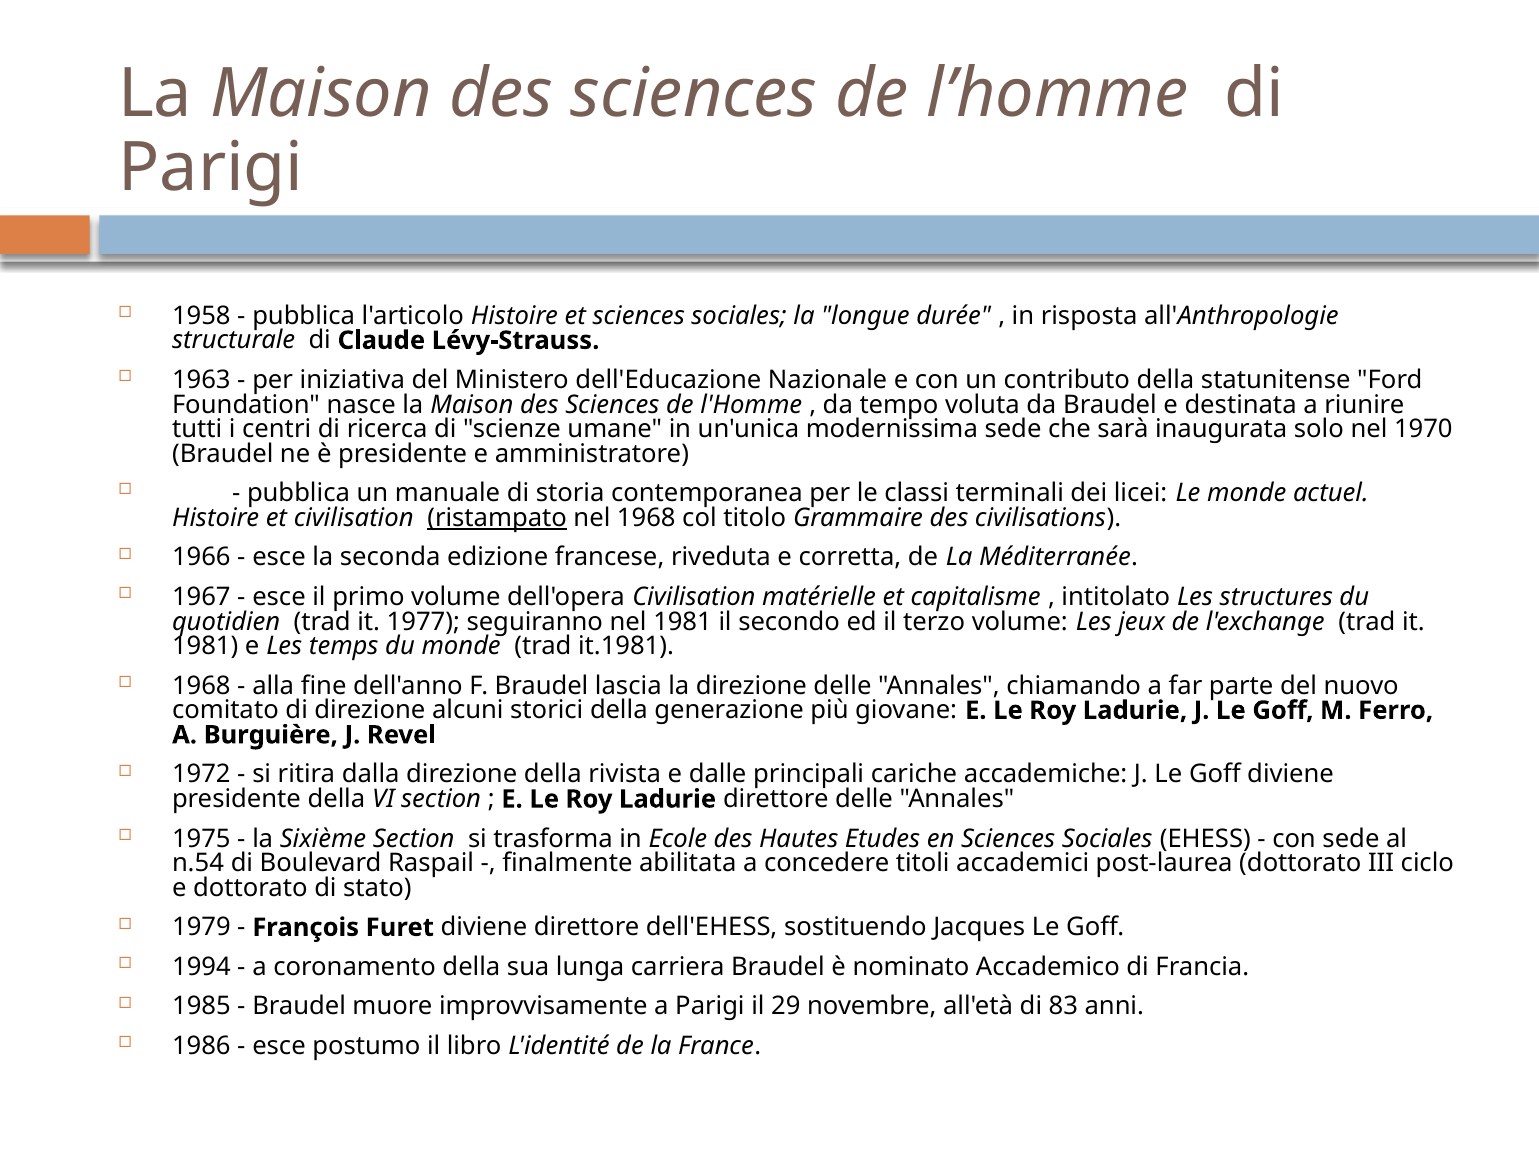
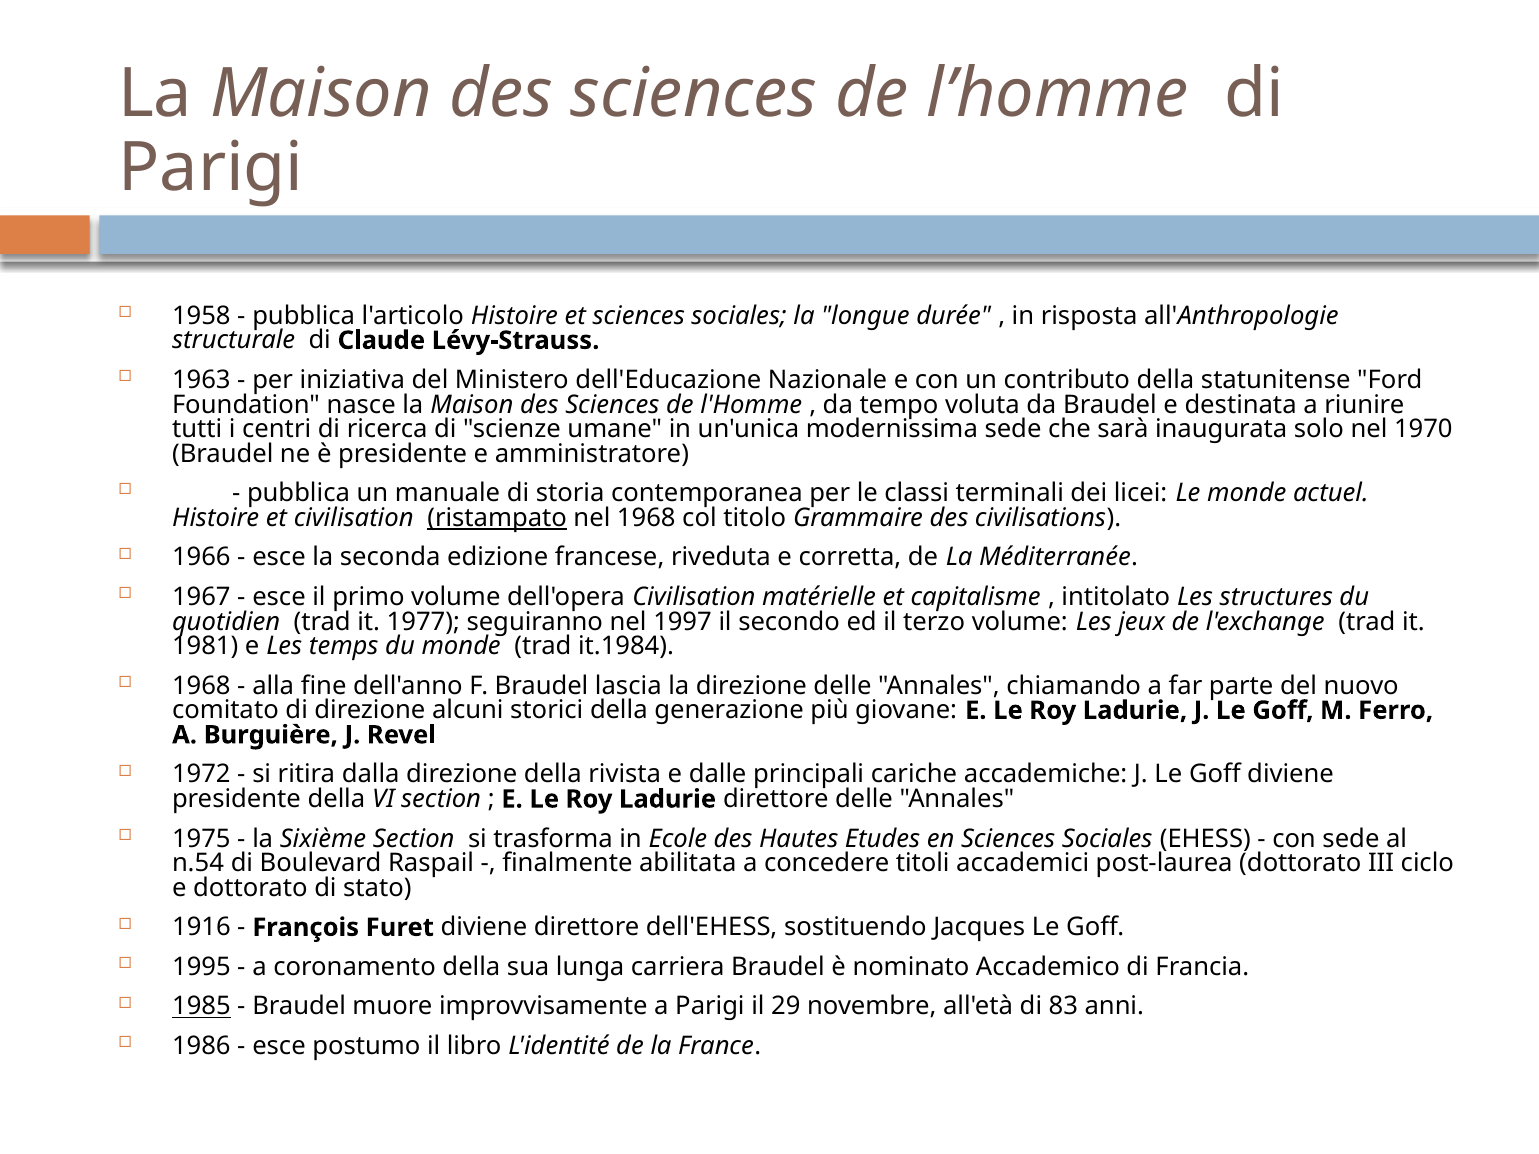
nel 1981: 1981 -> 1997
it.1981: it.1981 -> it.1984
1979: 1979 -> 1916
1994: 1994 -> 1995
1985 underline: none -> present
